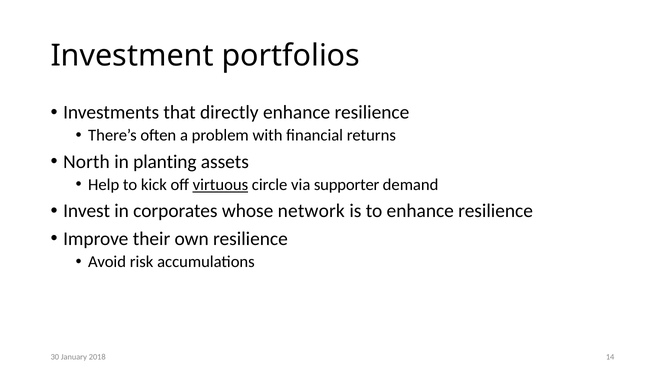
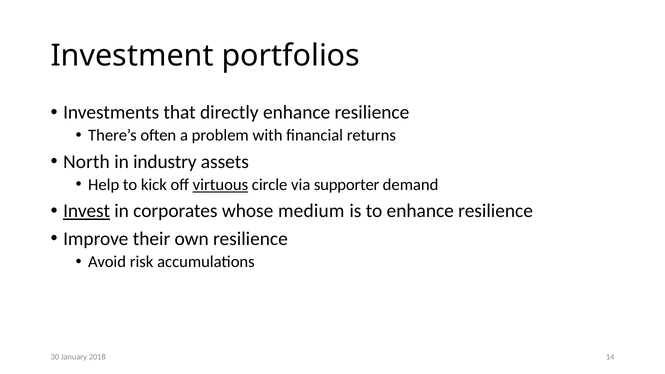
planting: planting -> industry
Invest underline: none -> present
network: network -> medium
